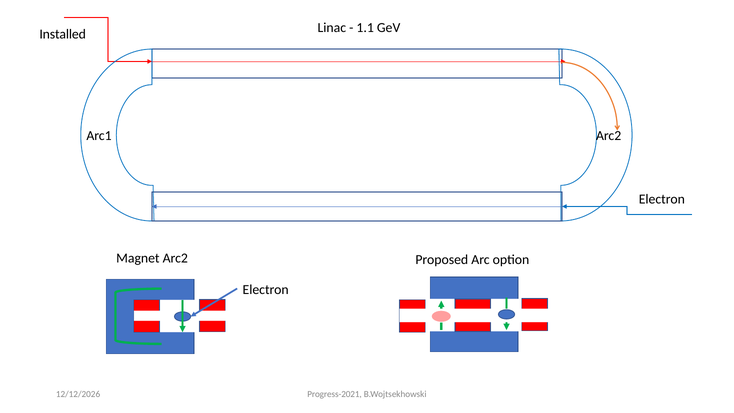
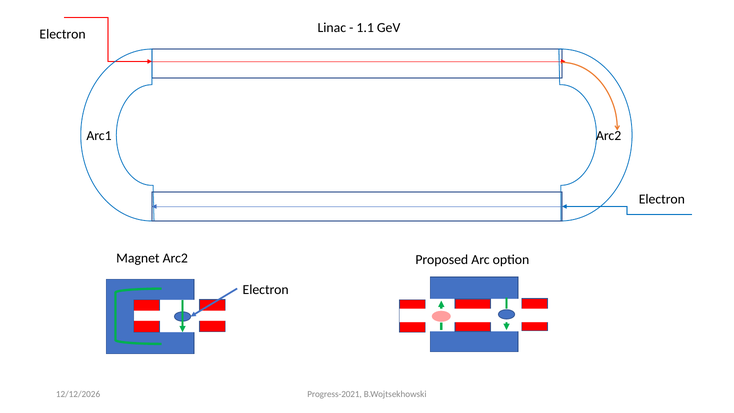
Installed at (63, 34): Installed -> Electron
